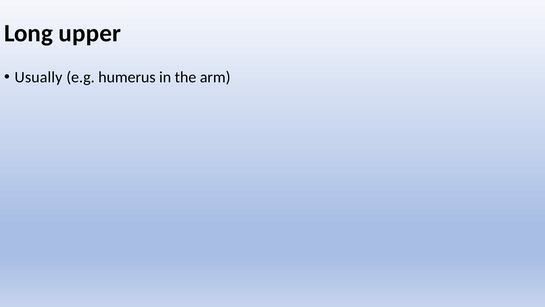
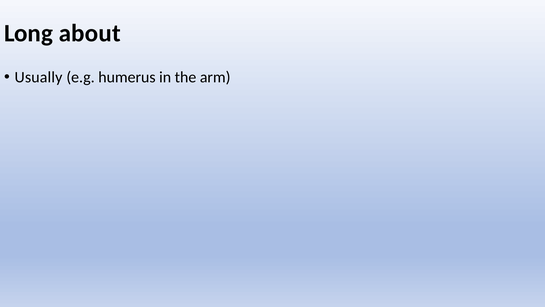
upper: upper -> about
